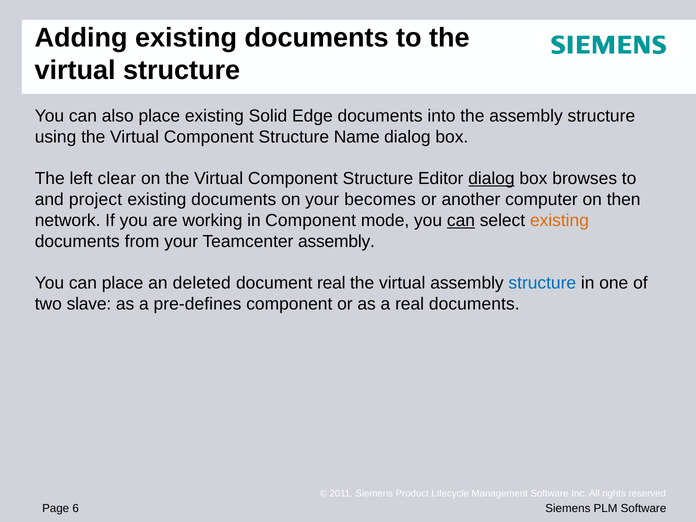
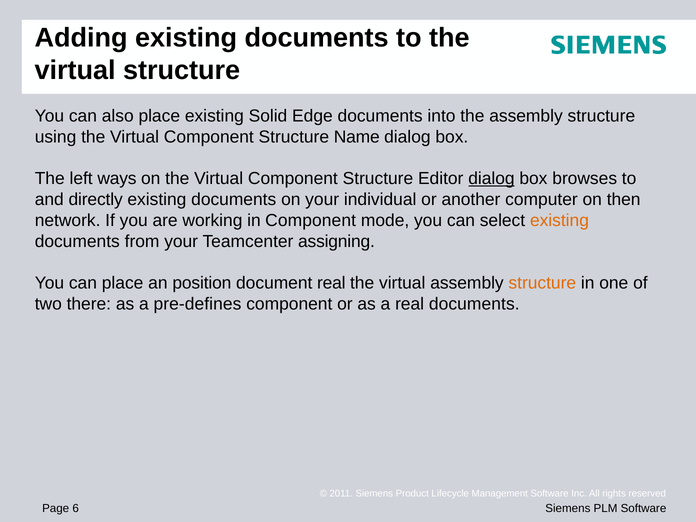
clear: clear -> ways
project: project -> directly
becomes: becomes -> individual
can at (461, 220) underline: present -> none
Teamcenter assembly: assembly -> assigning
deleted: deleted -> position
structure at (542, 283) colour: blue -> orange
slave: slave -> there
